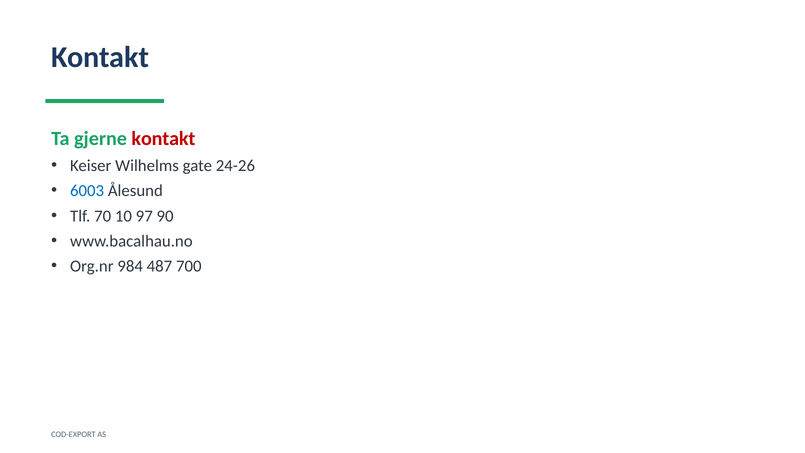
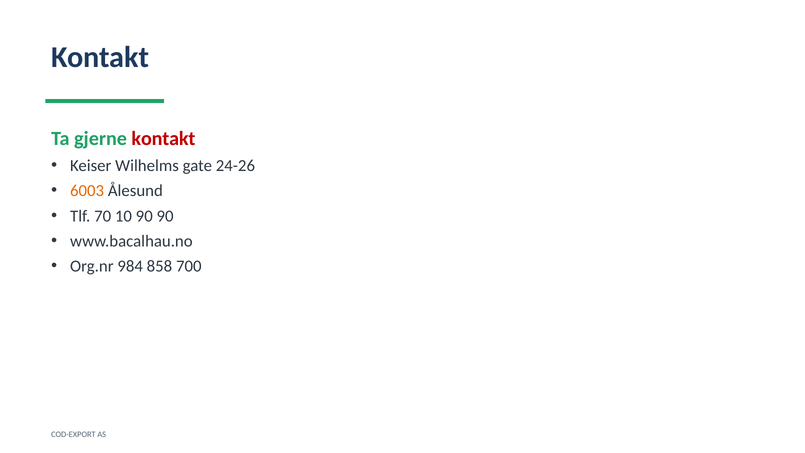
6003 colour: blue -> orange
10 97: 97 -> 90
487: 487 -> 858
